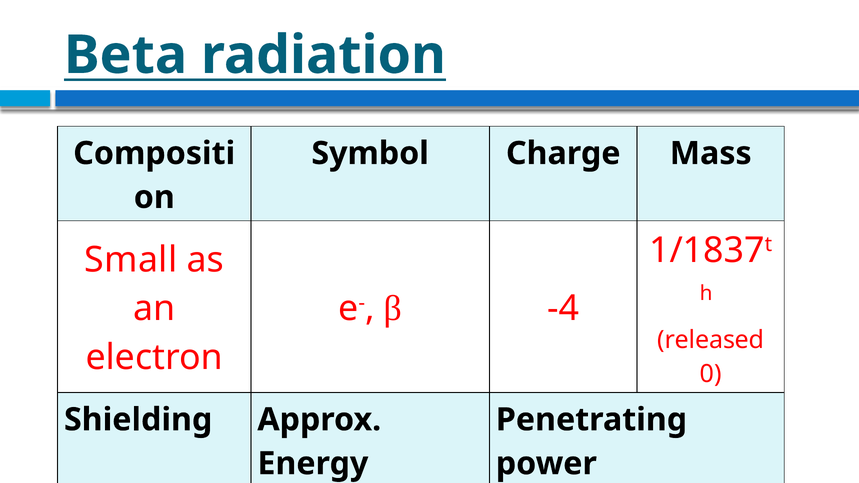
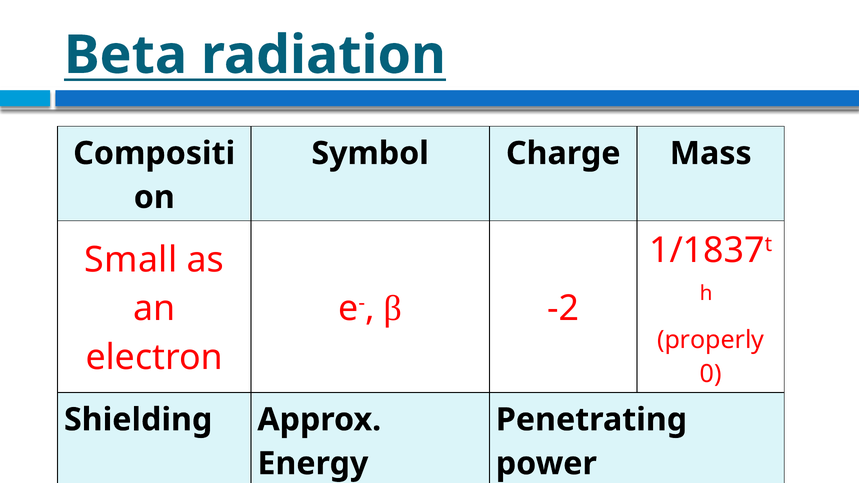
-4: -4 -> -2
released: released -> properly
